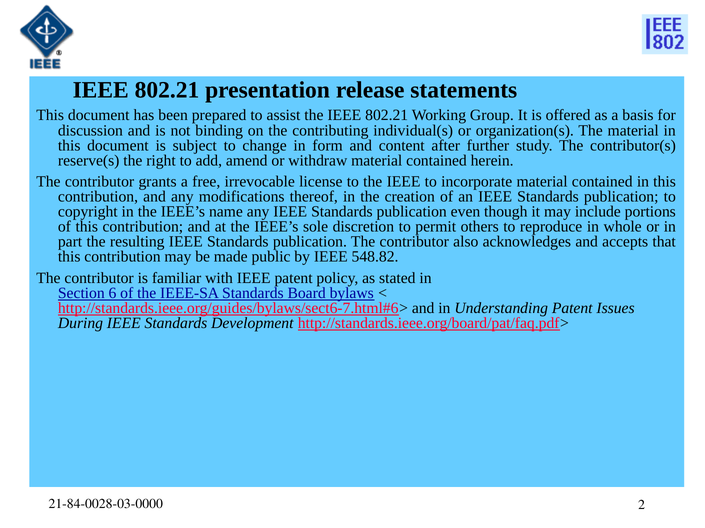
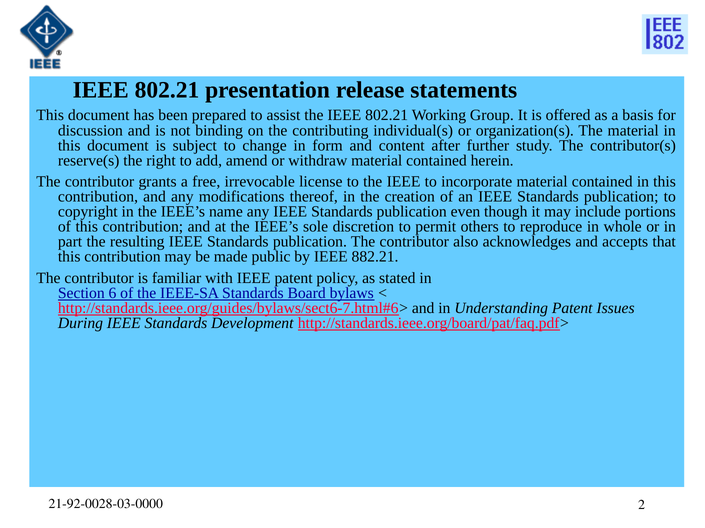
548.82: 548.82 -> 882.21
21-84-0028-03-0000: 21-84-0028-03-0000 -> 21-92-0028-03-0000
